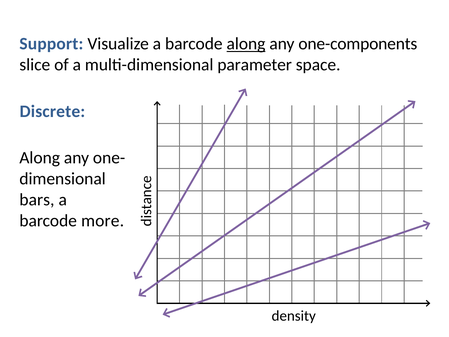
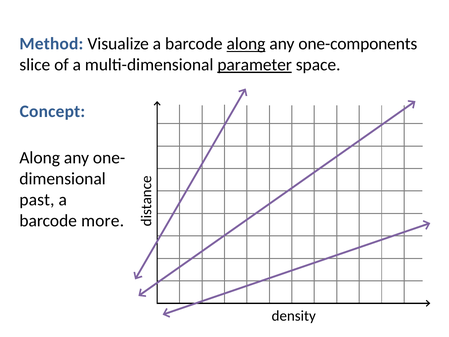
Support: Support -> Method
parameter underline: none -> present
Discrete: Discrete -> Concept
bars: bars -> past
